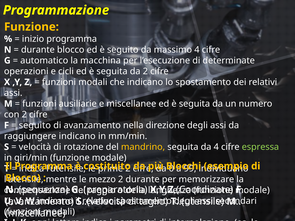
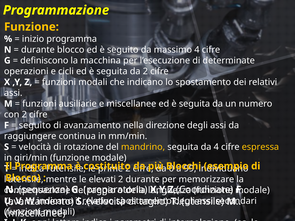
automatico: automatico -> definiscono
raggiungere indicano: indicano -> continua
espressa colour: light green -> yellow
mezzo: mezzo -> elevati
